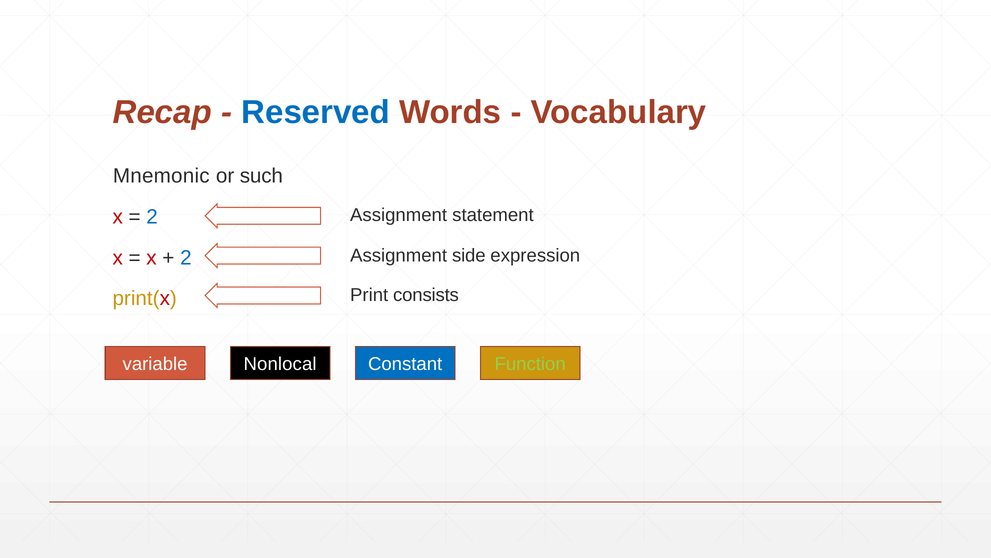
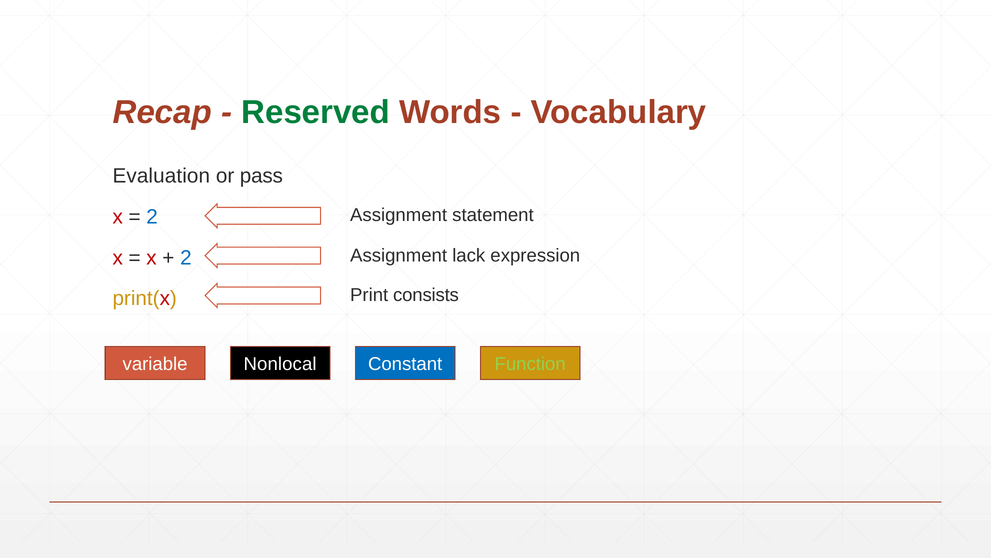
Reserved colour: blue -> green
Mnemonic: Mnemonic -> Evaluation
such: such -> pass
side: side -> lack
